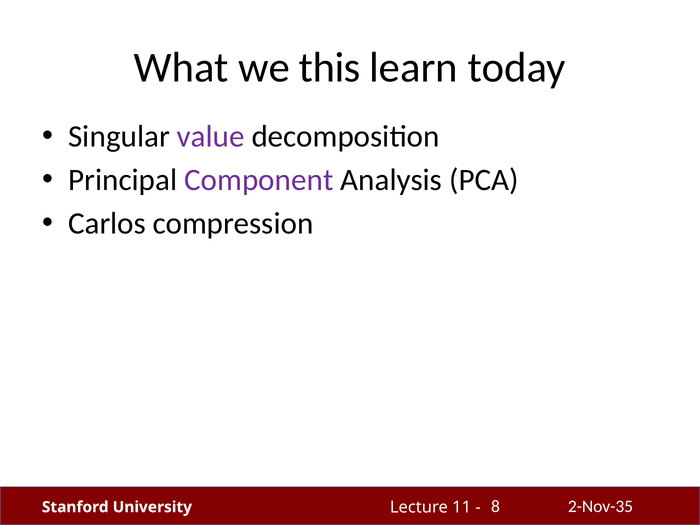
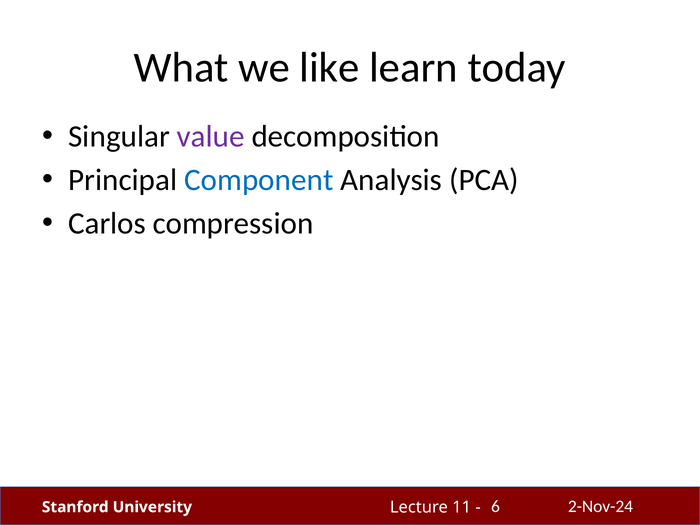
this: this -> like
Component colour: purple -> blue
2-Nov-35: 2-Nov-35 -> 2-Nov-24
8: 8 -> 6
